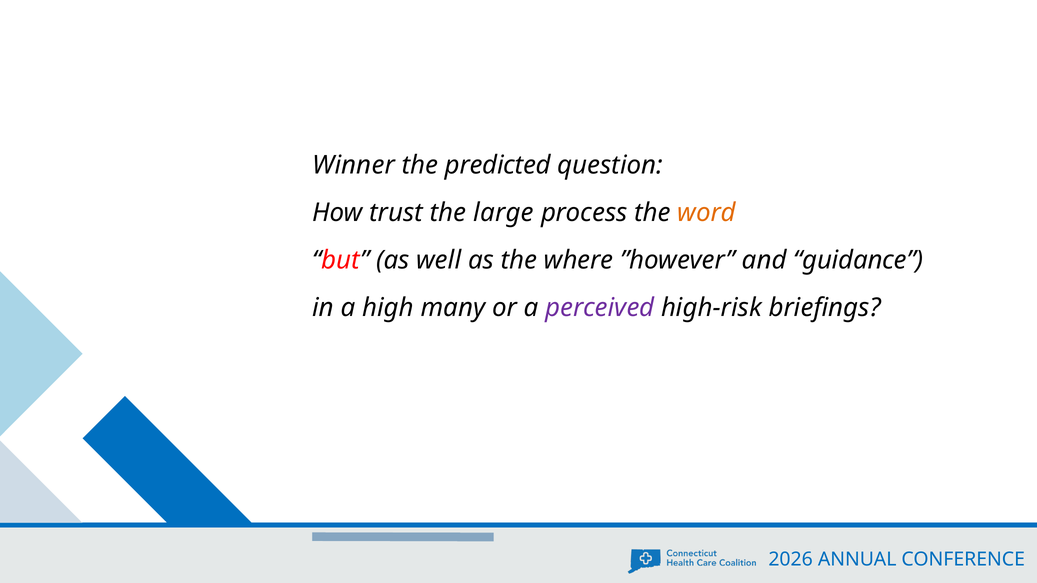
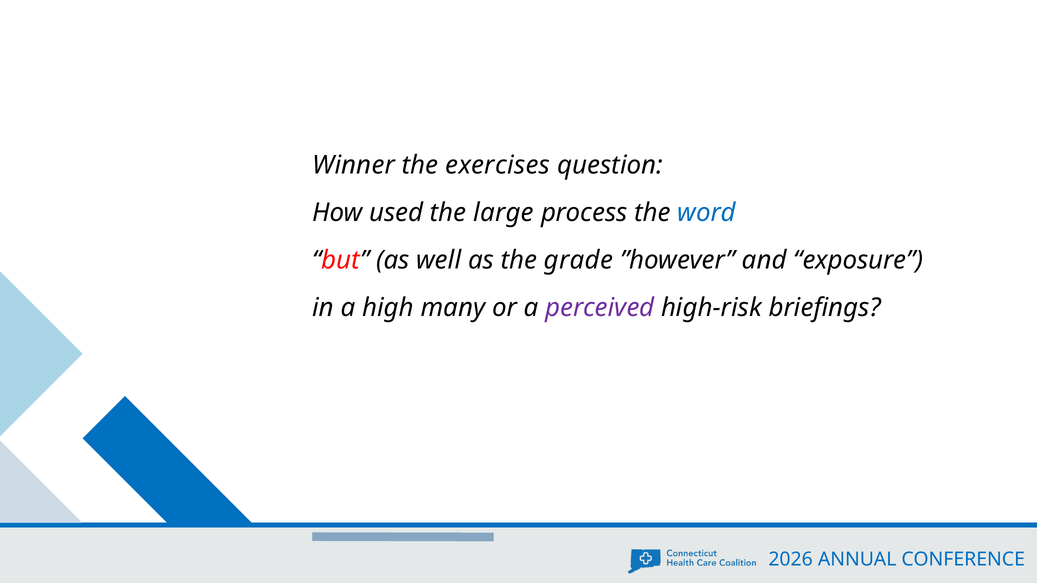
predicted: predicted -> exercises
trust: trust -> used
word colour: orange -> blue
where: where -> grade
guidance: guidance -> exposure
